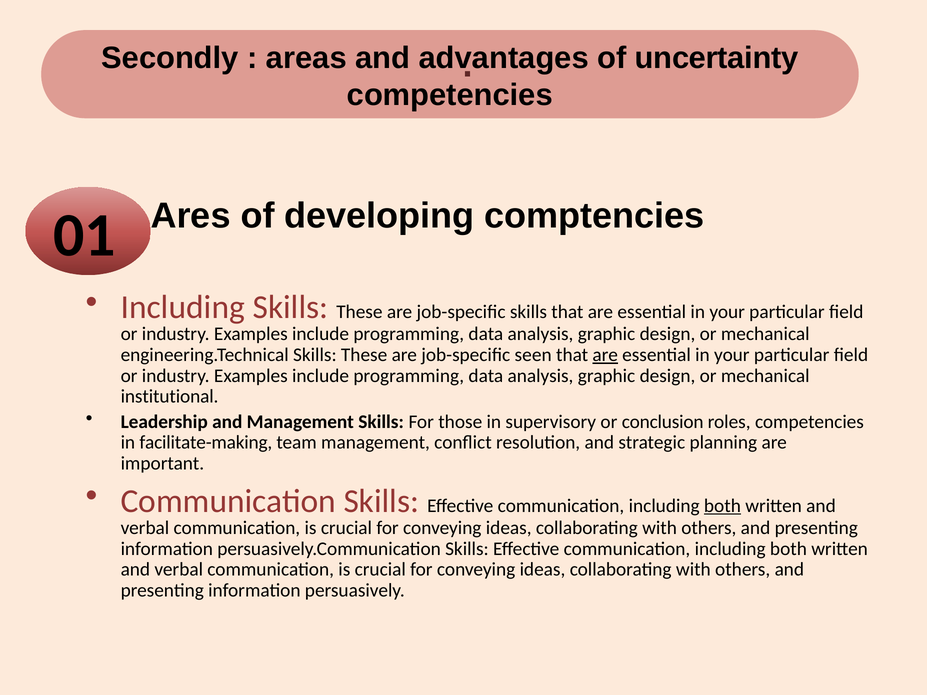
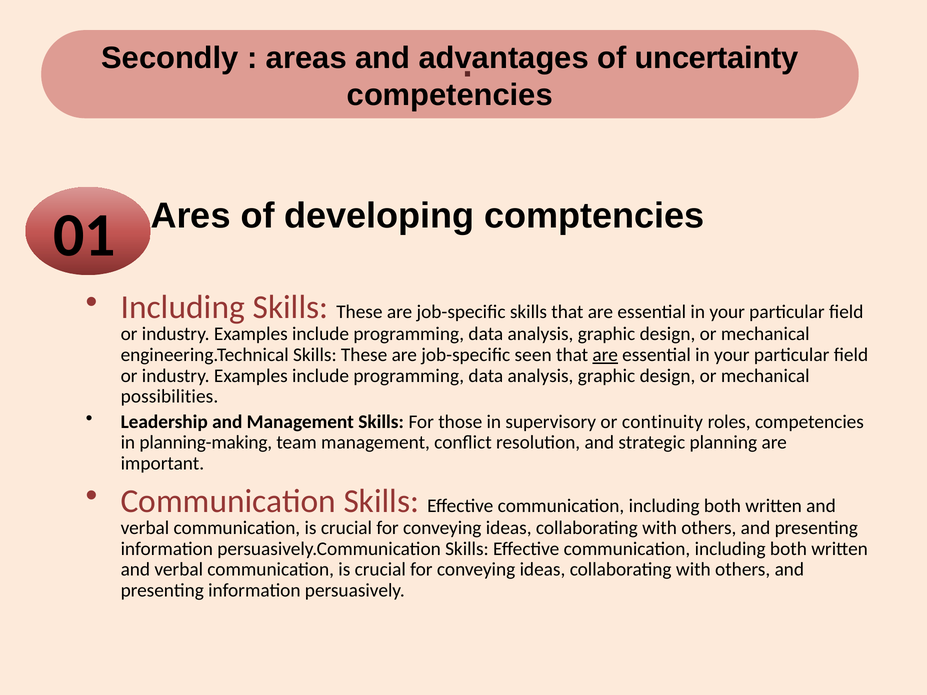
institutional: institutional -> possibilities
conclusion: conclusion -> continuity
facilitate-making: facilitate-making -> planning-making
both at (722, 506) underline: present -> none
